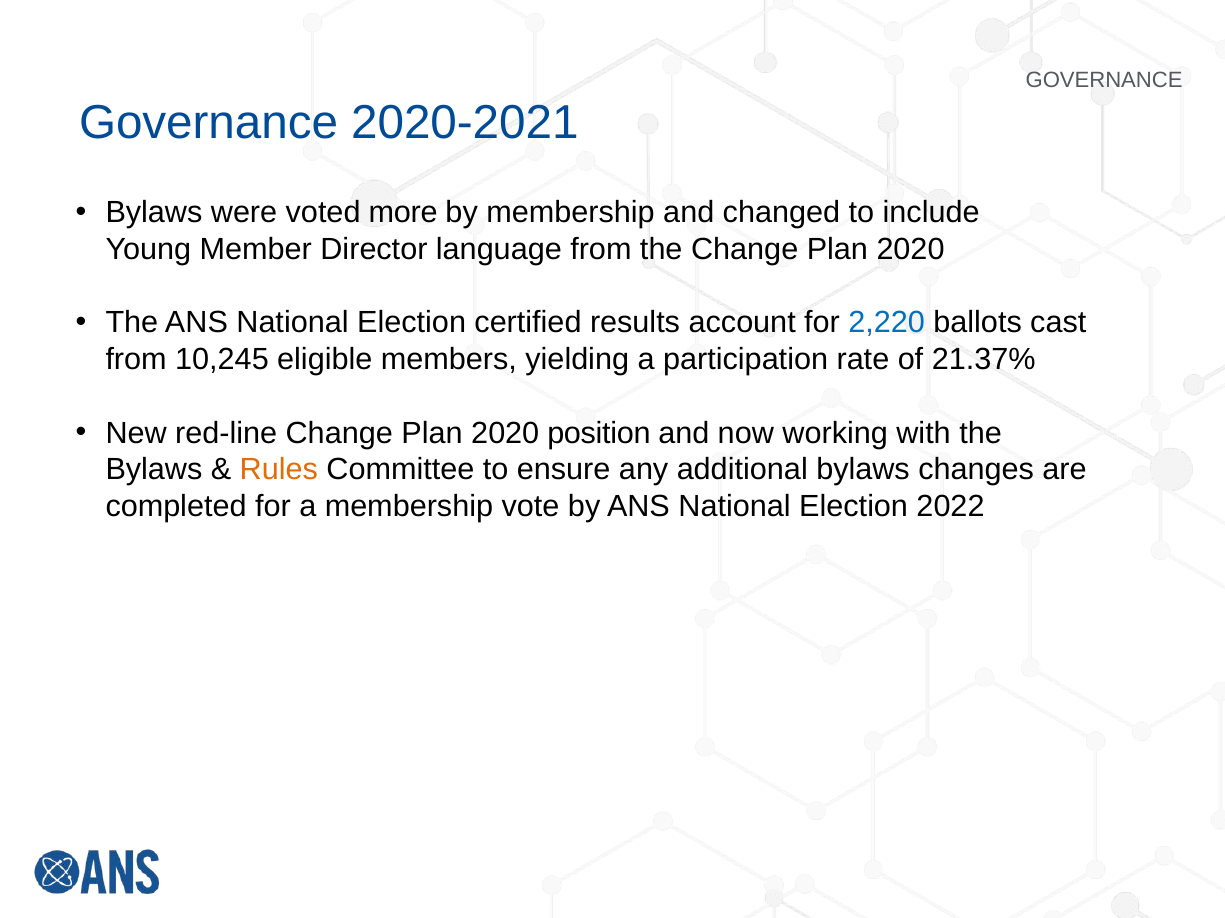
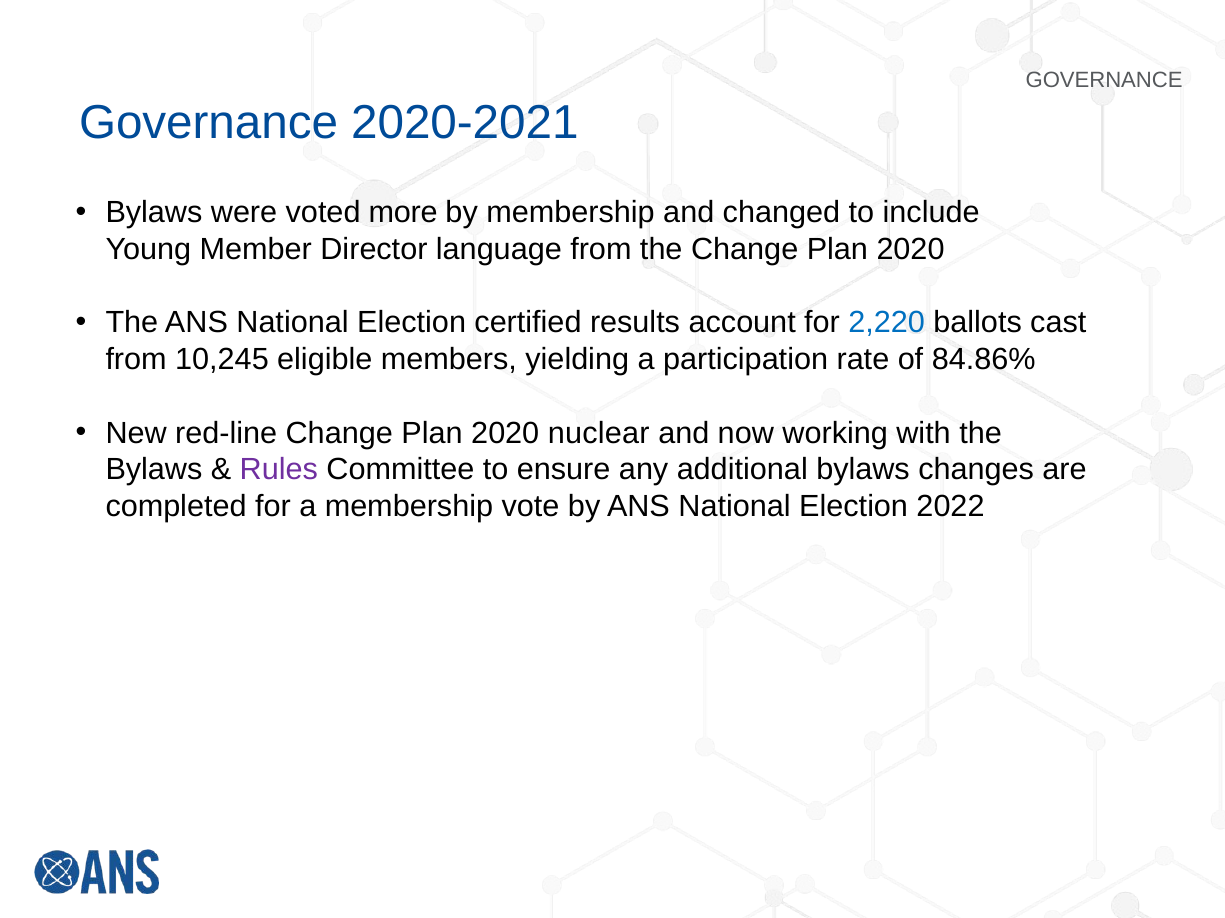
21.37%: 21.37% -> 84.86%
position: position -> nuclear
Rules colour: orange -> purple
